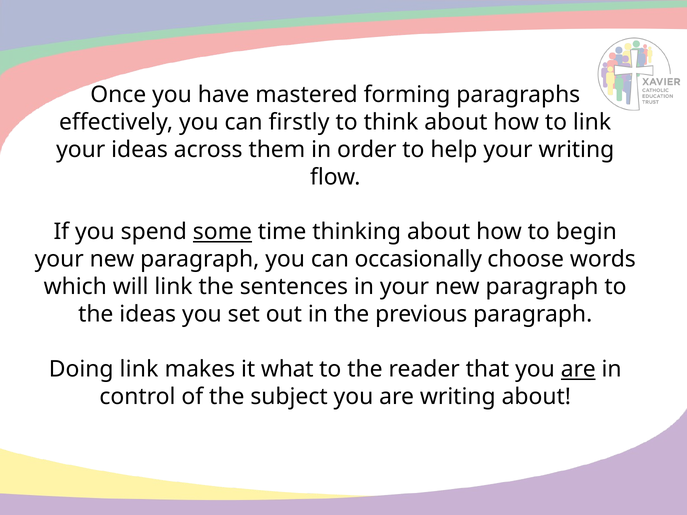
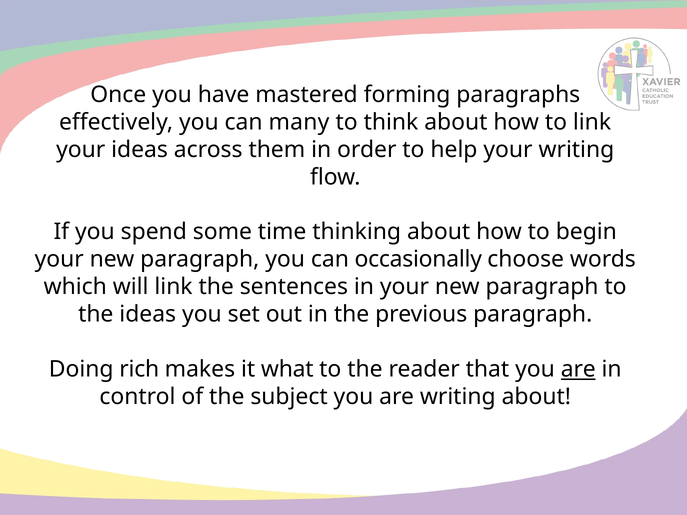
firstly: firstly -> many
some underline: present -> none
Doing link: link -> rich
